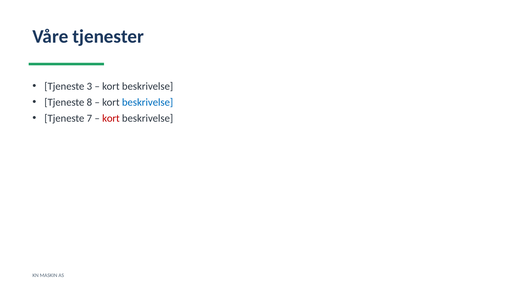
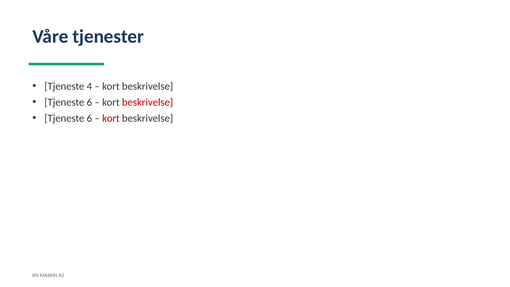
3: 3 -> 4
8 at (89, 102): 8 -> 6
beskrivelse at (148, 102) colour: blue -> red
7 at (89, 118): 7 -> 6
